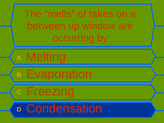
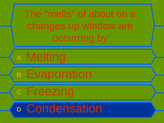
takes: takes -> about
between: between -> changes
